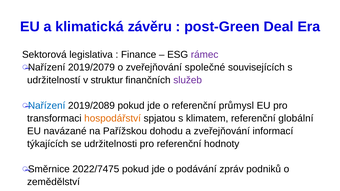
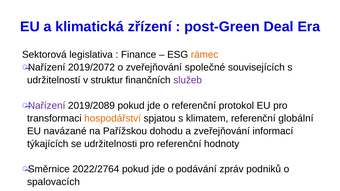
závěru: závěru -> zřízení
rámec colour: purple -> orange
2019/2079: 2019/2079 -> 2019/2072
Nařízení at (47, 106) colour: blue -> purple
průmysl: průmysl -> protokol
2022/7475: 2022/7475 -> 2022/2764
zemědělství: zemědělství -> spalovacích
